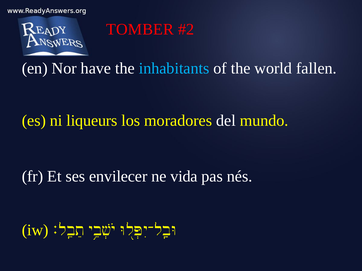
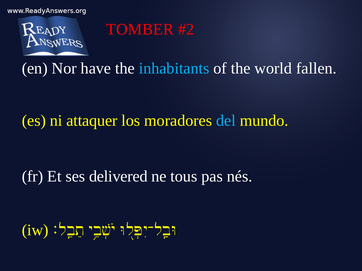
liqueurs: liqueurs -> attaquer
del colour: white -> light blue
envilecer: envilecer -> delivered
vida: vida -> tous
